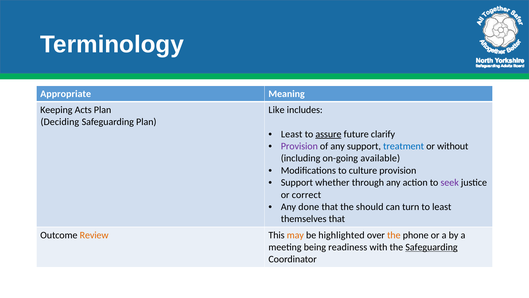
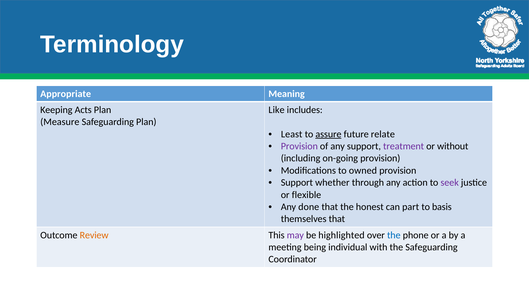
Deciding: Deciding -> Measure
clarify: clarify -> relate
treatment colour: blue -> purple
on-going available: available -> provision
culture: culture -> owned
correct: correct -> flexible
should: should -> honest
turn: turn -> part
to least: least -> basis
may colour: orange -> purple
the at (394, 235) colour: orange -> blue
readiness: readiness -> individual
Safeguarding at (432, 247) underline: present -> none
